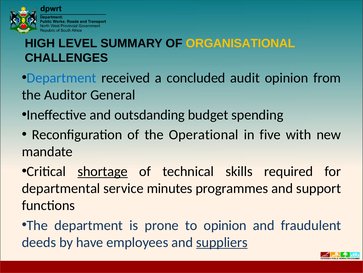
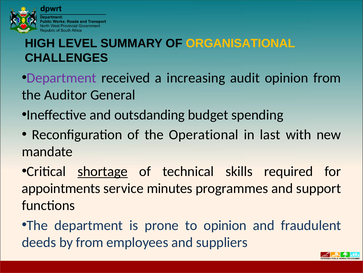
Department at (62, 78) colour: blue -> purple
concluded: concluded -> increasing
five: five -> last
departmental: departmental -> appointments
by have: have -> from
suppliers underline: present -> none
